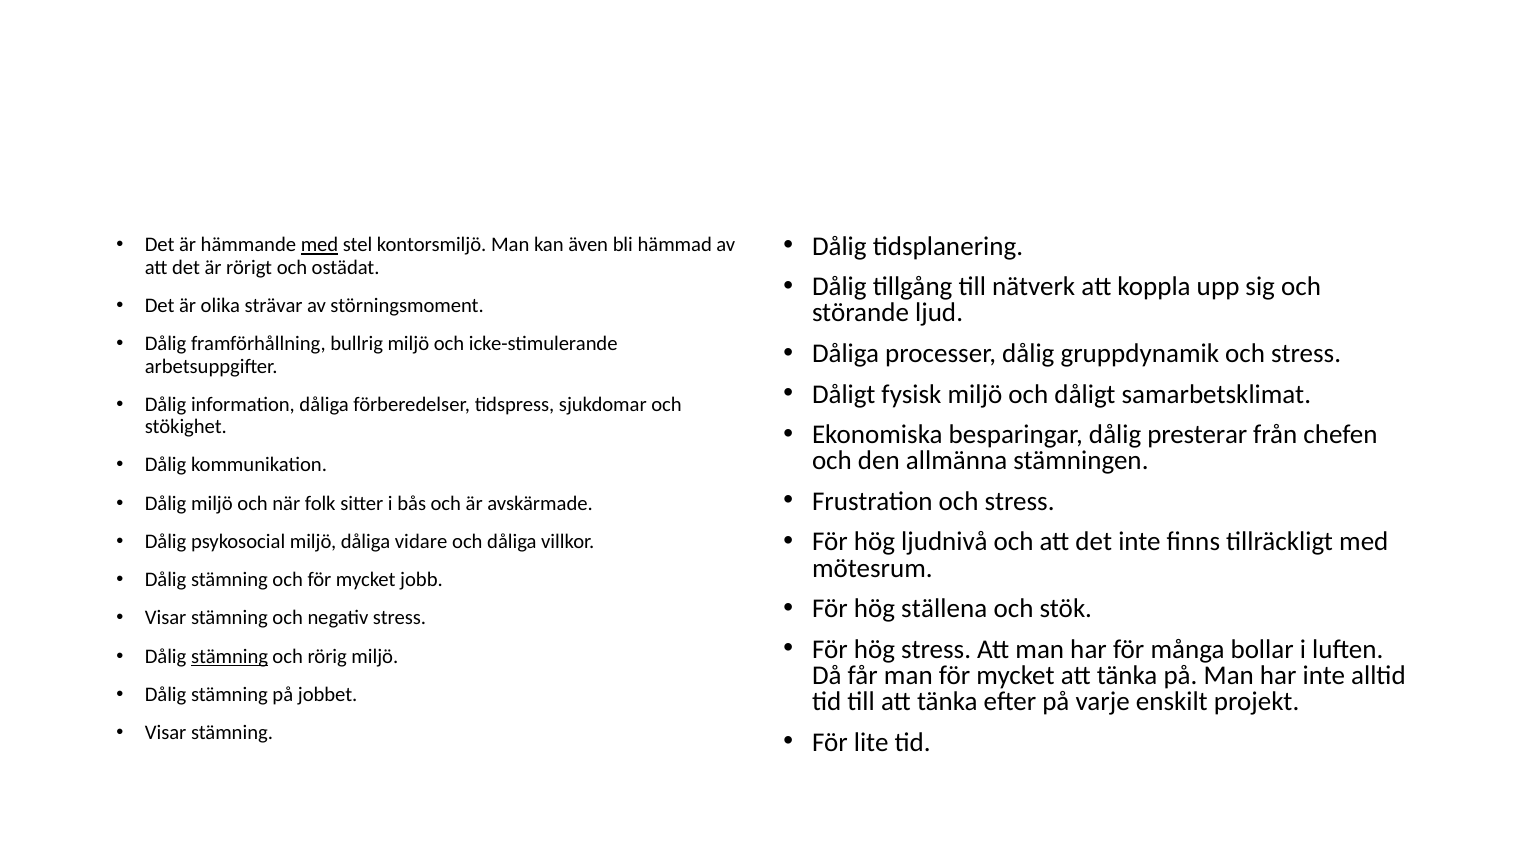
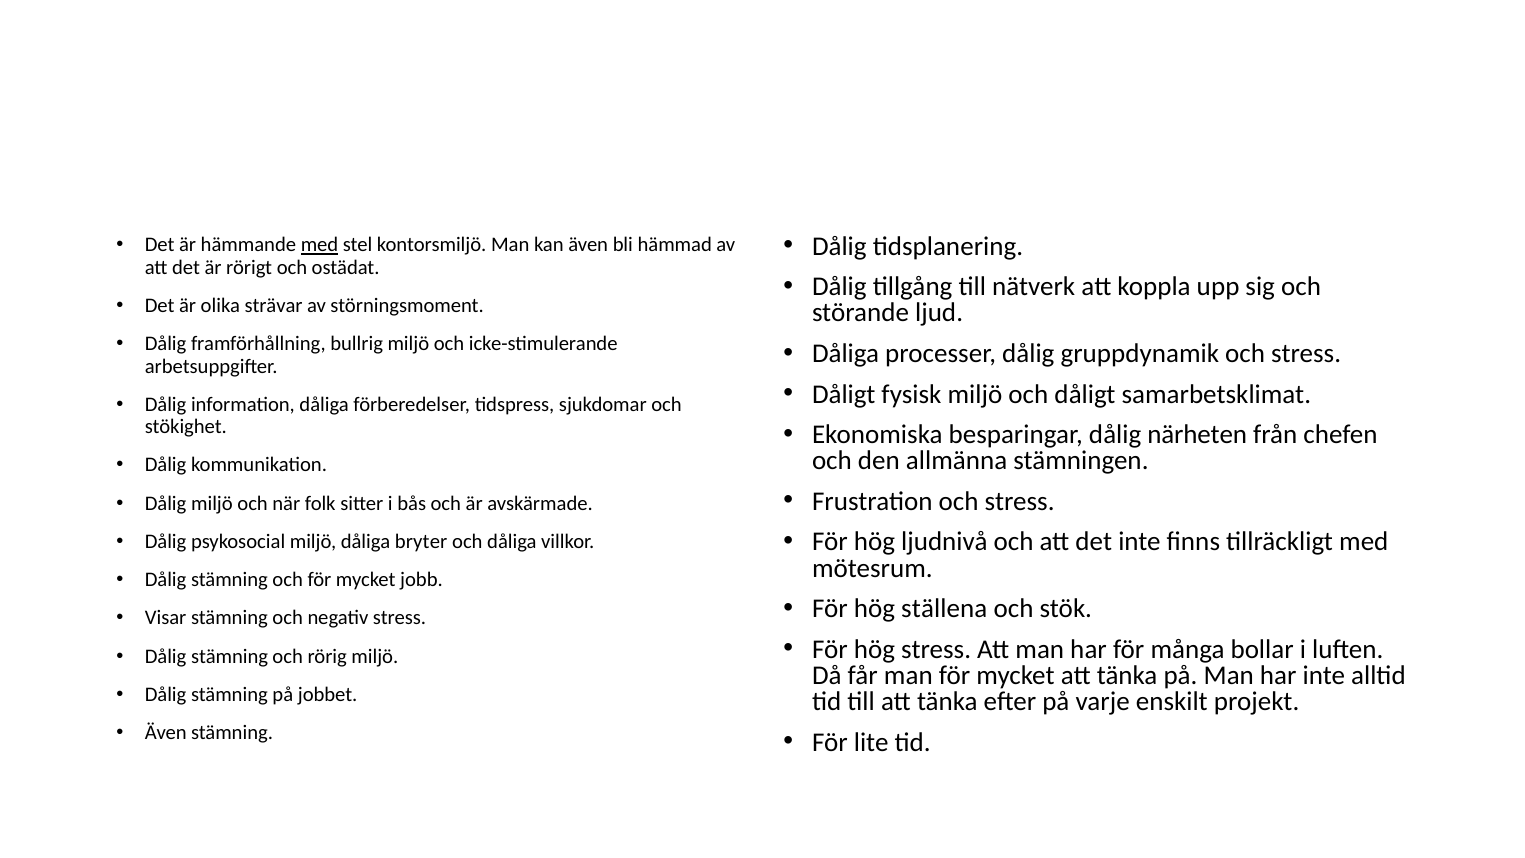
presterar: presterar -> närheten
vidare: vidare -> bryter
stämning at (230, 656) underline: present -> none
Visar at (166, 733): Visar -> Även
